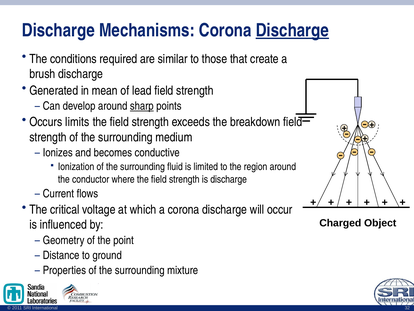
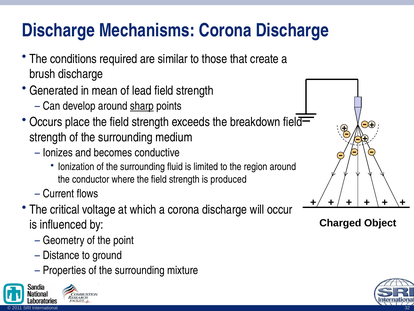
Discharge at (292, 30) underline: present -> none
limits: limits -> place
is discharge: discharge -> produced
